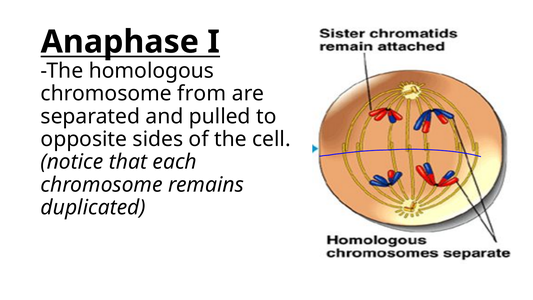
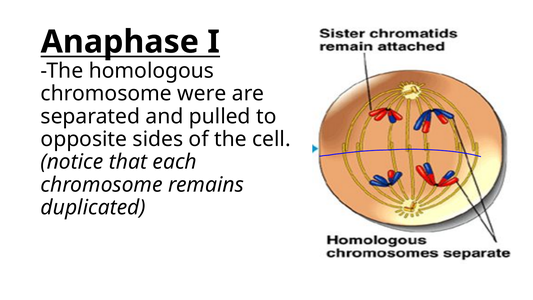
from: from -> were
